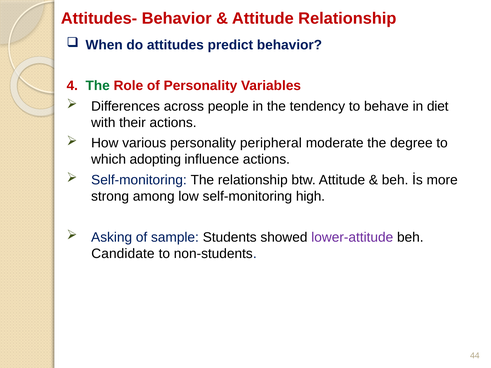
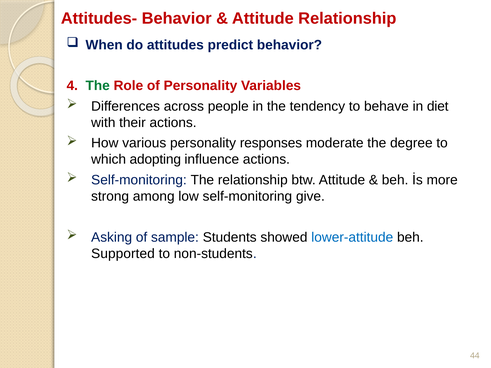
peripheral: peripheral -> responses
high: high -> give
lower-attitude colour: purple -> blue
Candidate: Candidate -> Supported
